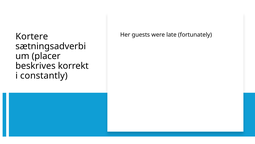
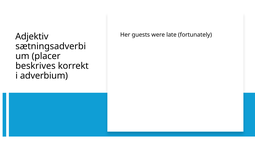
Kortere: Kortere -> Adjektiv
constantly: constantly -> adverbium
